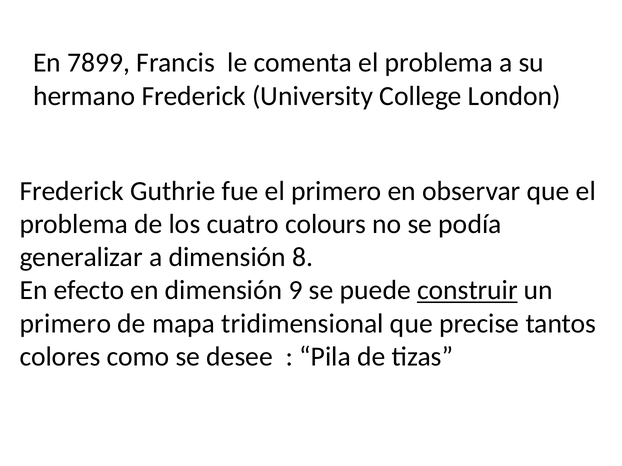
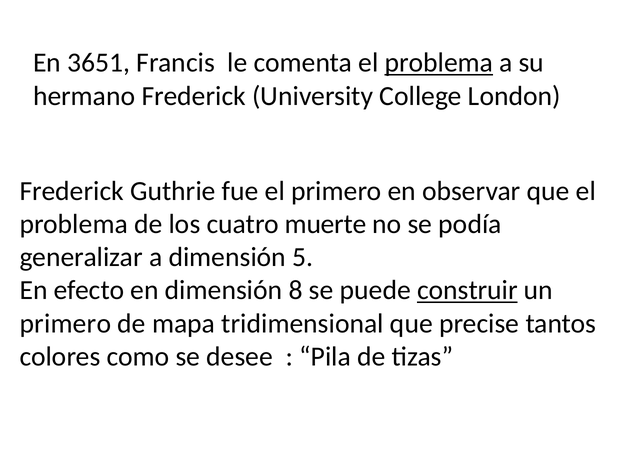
7899: 7899 -> 3651
problema at (439, 63) underline: none -> present
colours: colours -> muerte
8: 8 -> 5
9: 9 -> 8
